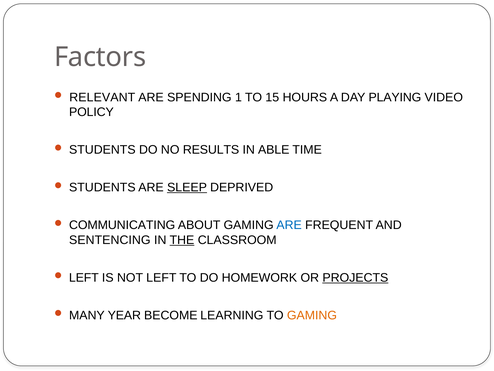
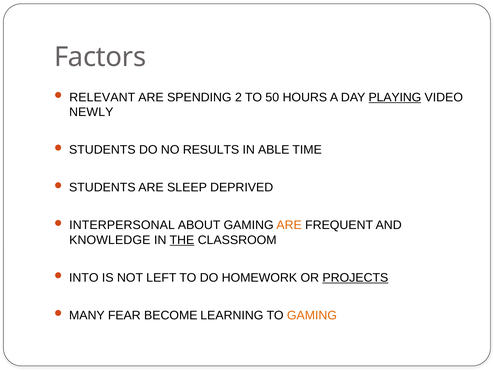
1: 1 -> 2
15: 15 -> 50
PLAYING underline: none -> present
POLICY: POLICY -> NEWLY
SLEEP underline: present -> none
COMMUNICATING: COMMUNICATING -> INTERPERSONAL
ARE at (289, 225) colour: blue -> orange
SENTENCING: SENTENCING -> KNOWLEDGE
LEFT at (84, 277): LEFT -> INTO
YEAR: YEAR -> FEAR
